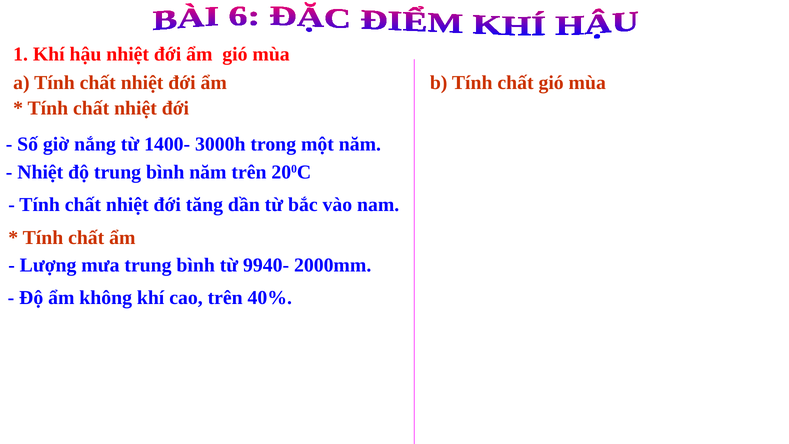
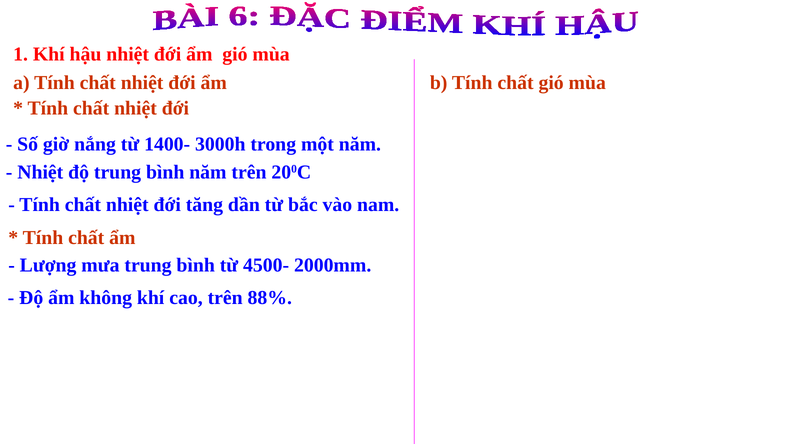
9940-: 9940- -> 4500-
40%: 40% -> 88%
